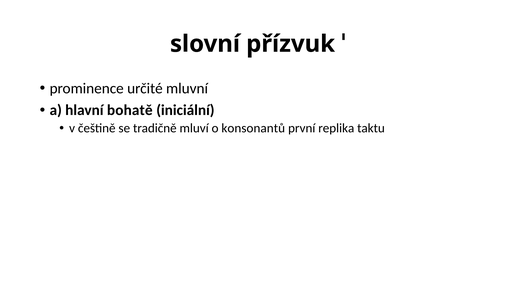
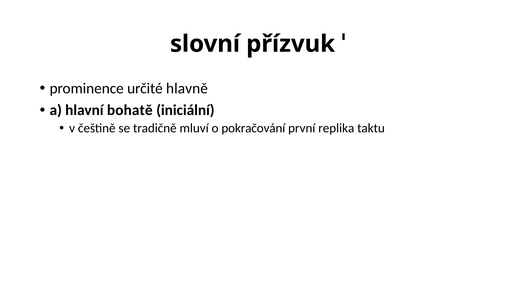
mluvní: mluvní -> hlavně
konsonantů: konsonantů -> pokračování
